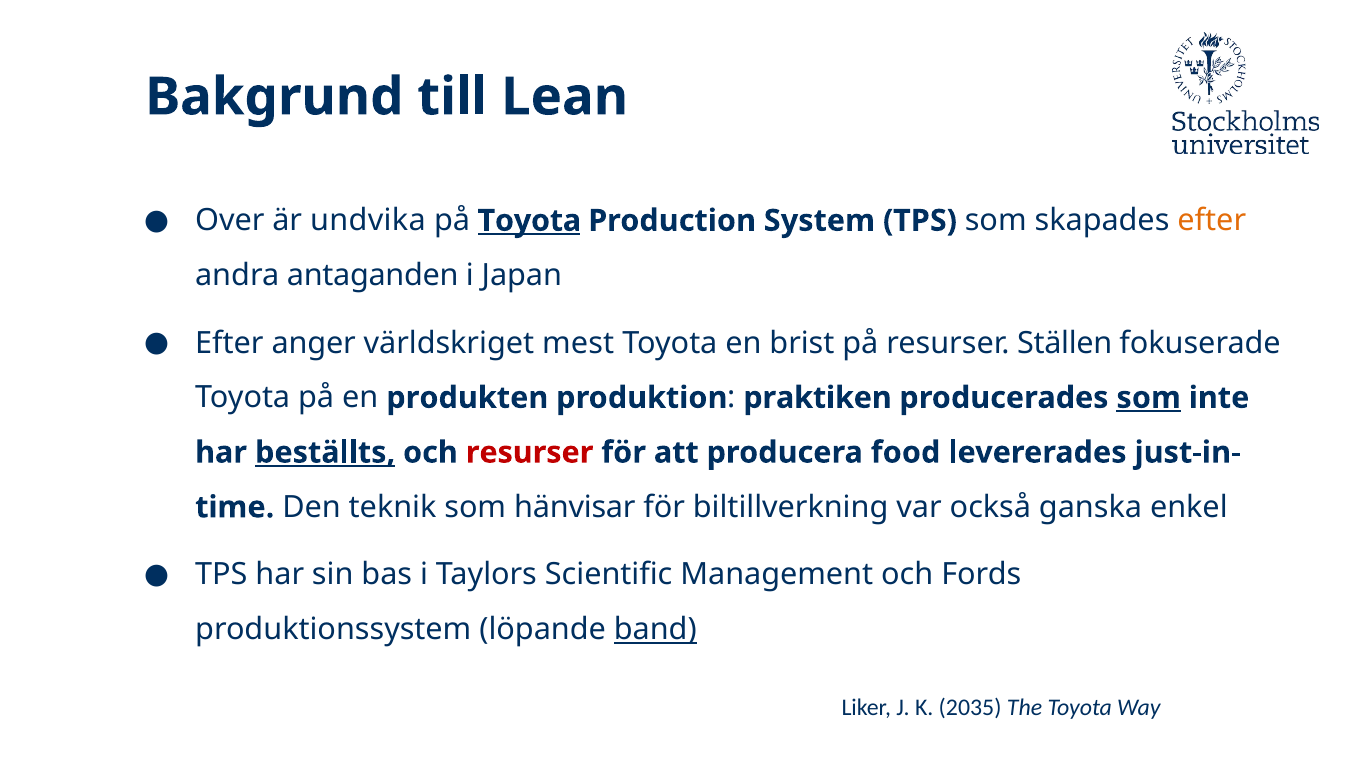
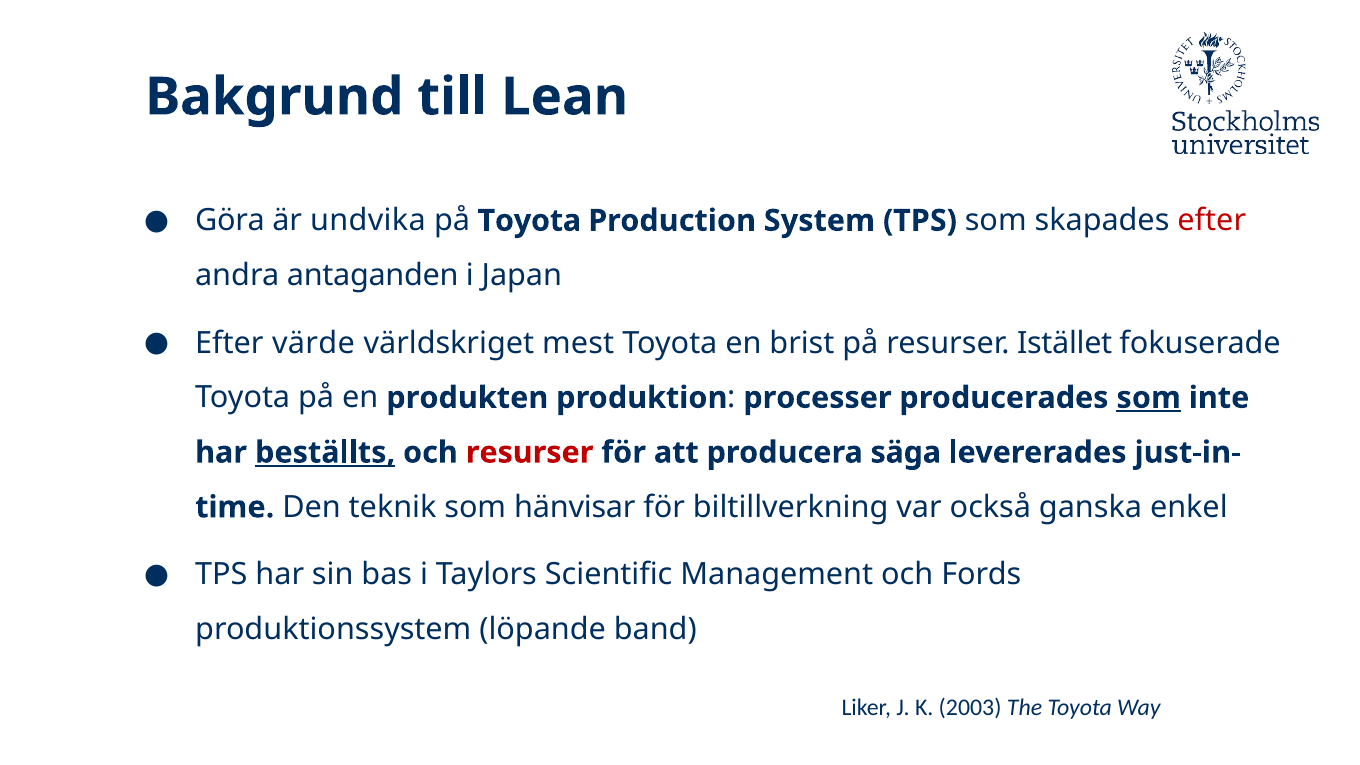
Over: Over -> Göra
Toyota at (529, 221) underline: present -> none
efter at (1212, 221) colour: orange -> red
anger: anger -> värde
Ställen: Ställen -> Istället
praktiken: praktiken -> processer
food: food -> säga
band underline: present -> none
2035: 2035 -> 2003
